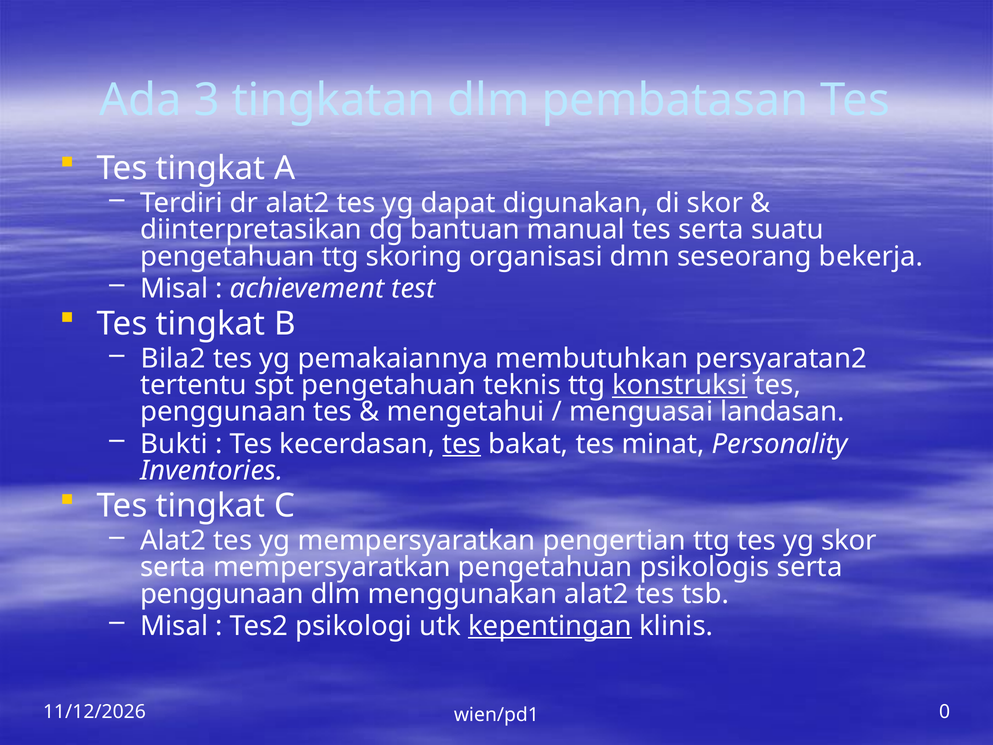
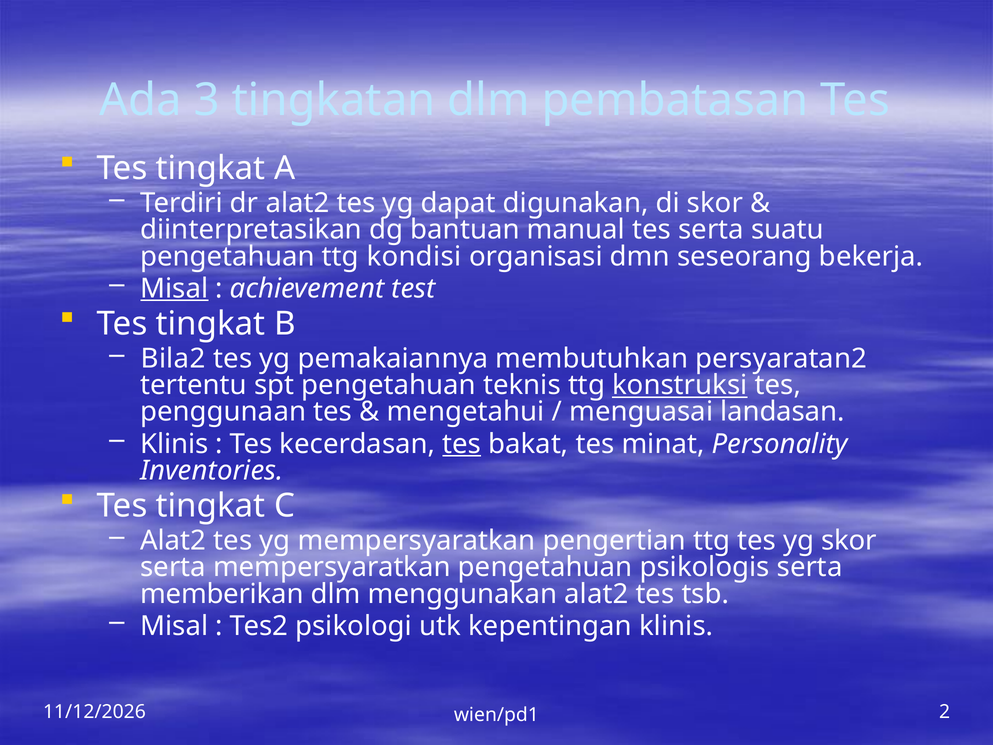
skoring: skoring -> kondisi
Misal at (174, 288) underline: none -> present
Bukti at (174, 444): Bukti -> Klinis
penggunaan at (222, 594): penggunaan -> memberikan
kepentingan underline: present -> none
0: 0 -> 2
